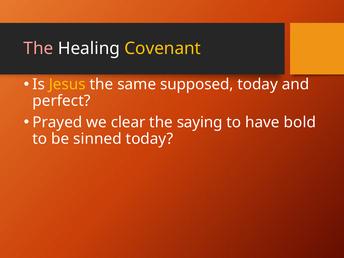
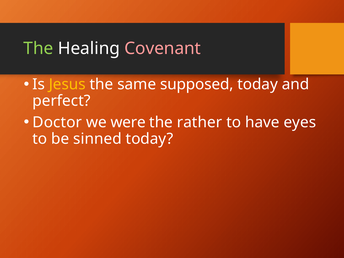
The at (38, 49) colour: pink -> light green
Covenant colour: yellow -> pink
Prayed: Prayed -> Doctor
clear: clear -> were
saying: saying -> rather
bold: bold -> eyes
